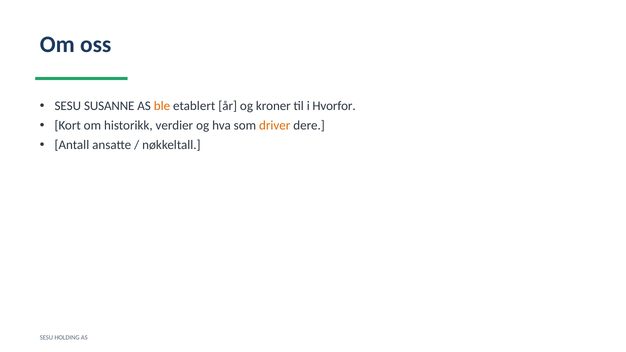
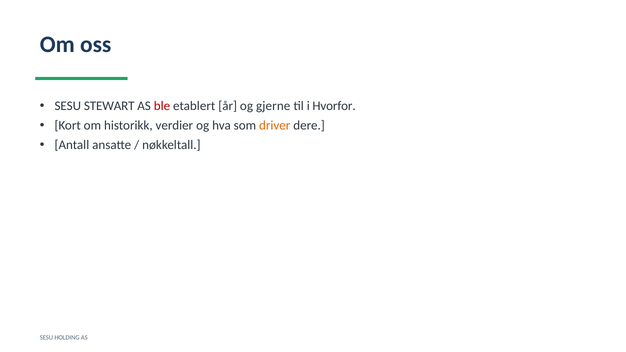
SUSANNE: SUSANNE -> STEWART
ble colour: orange -> red
kroner: kroner -> gjerne
